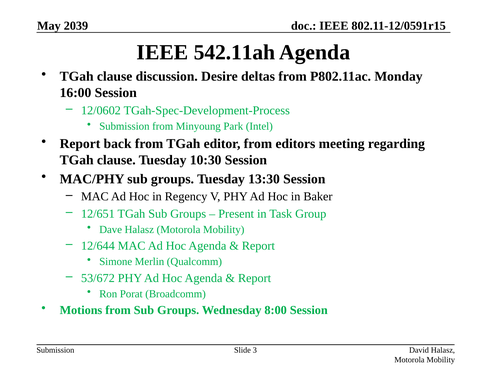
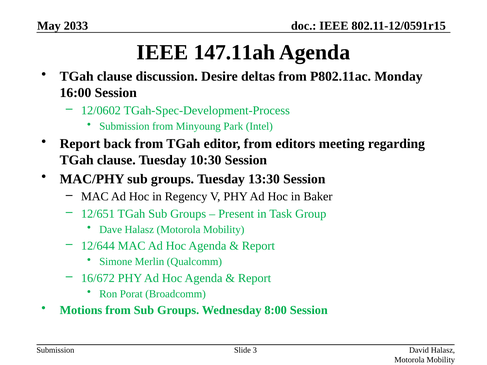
2039: 2039 -> 2033
542.11ah: 542.11ah -> 147.11ah
53/672: 53/672 -> 16/672
